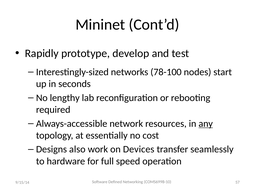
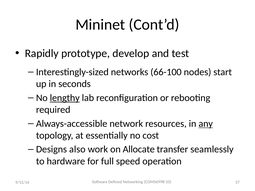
78-100: 78-100 -> 66-100
lengthy underline: none -> present
Devices: Devices -> Allocate
